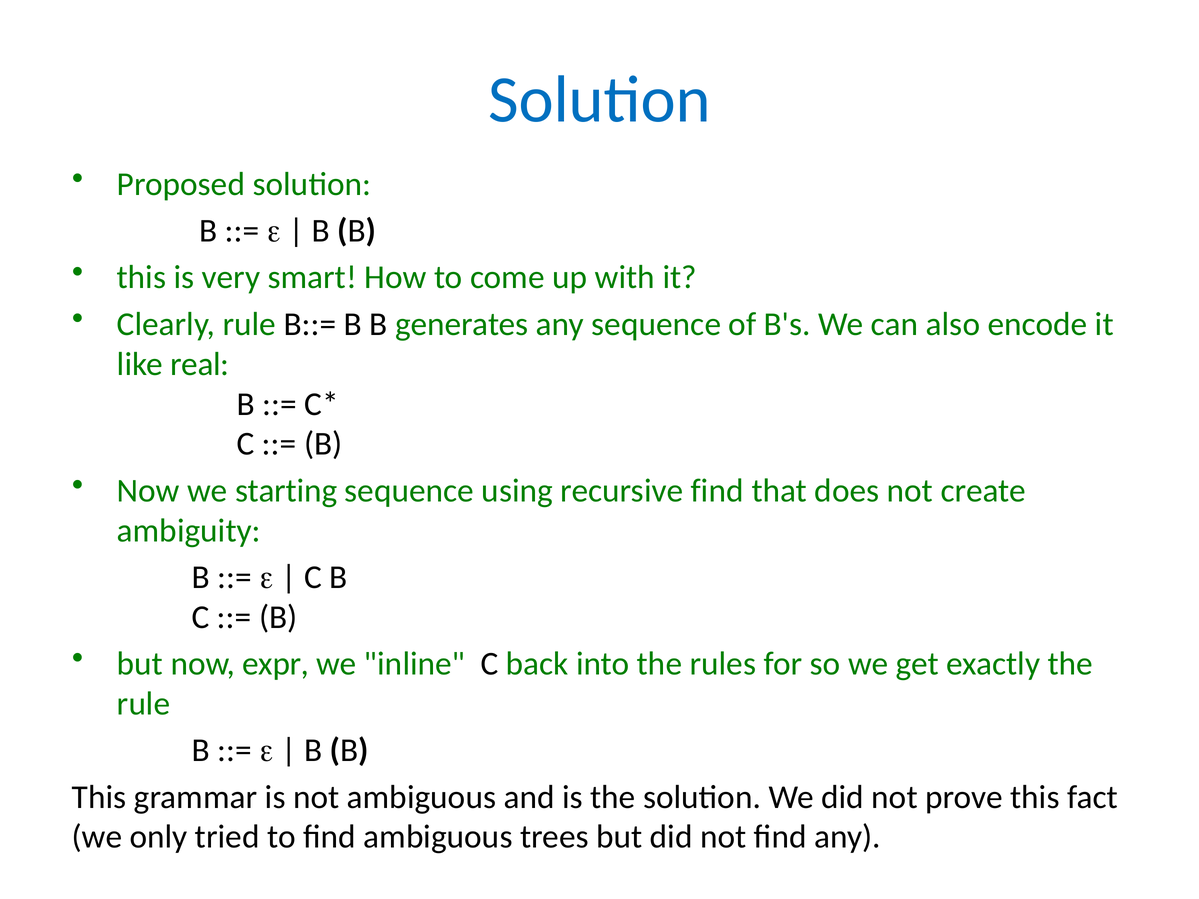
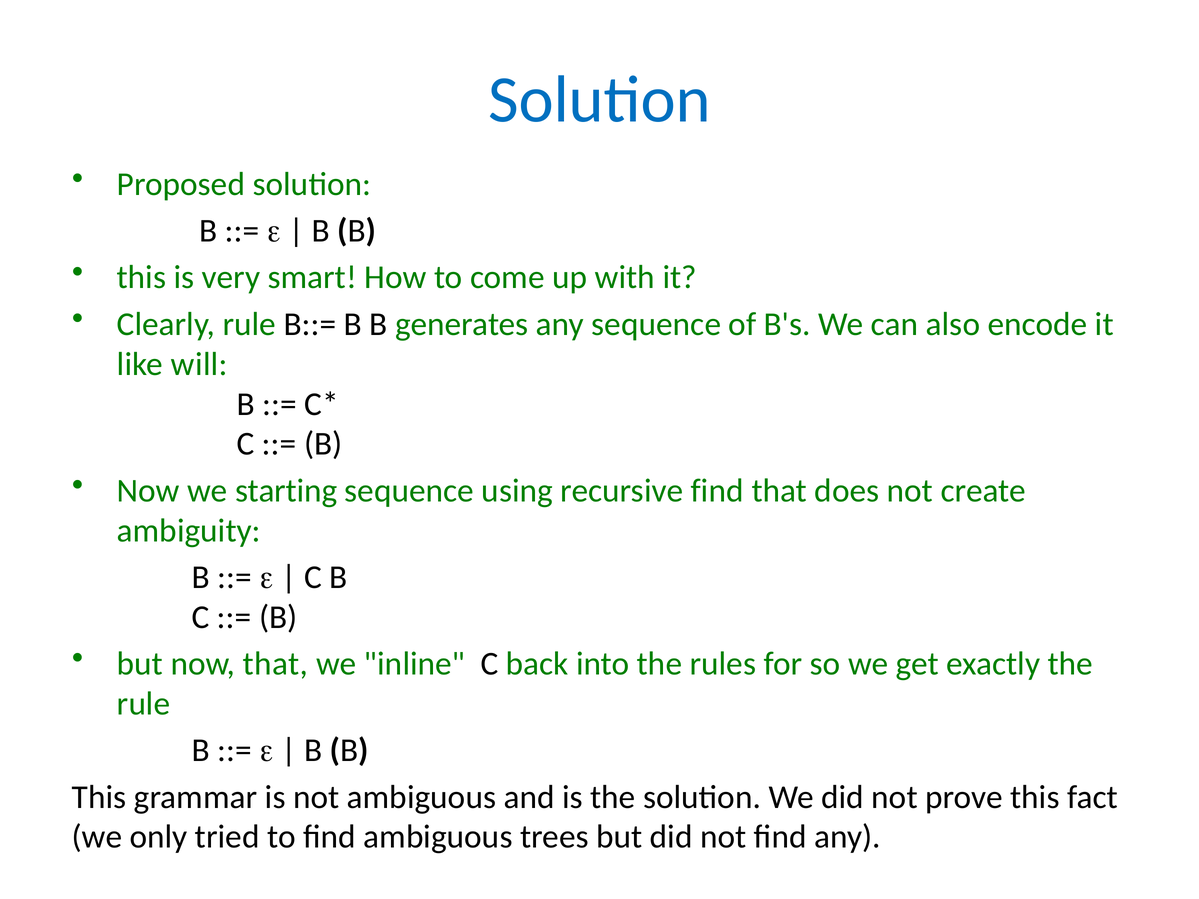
real: real -> will
now expr: expr -> that
